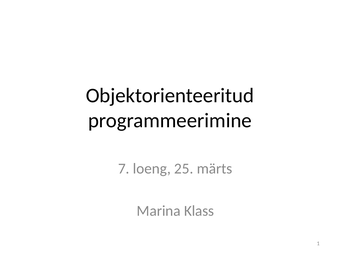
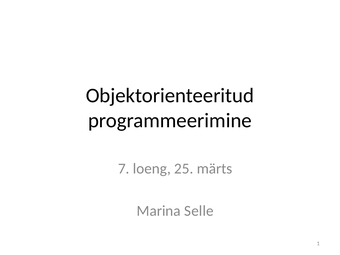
Klass: Klass -> Selle
